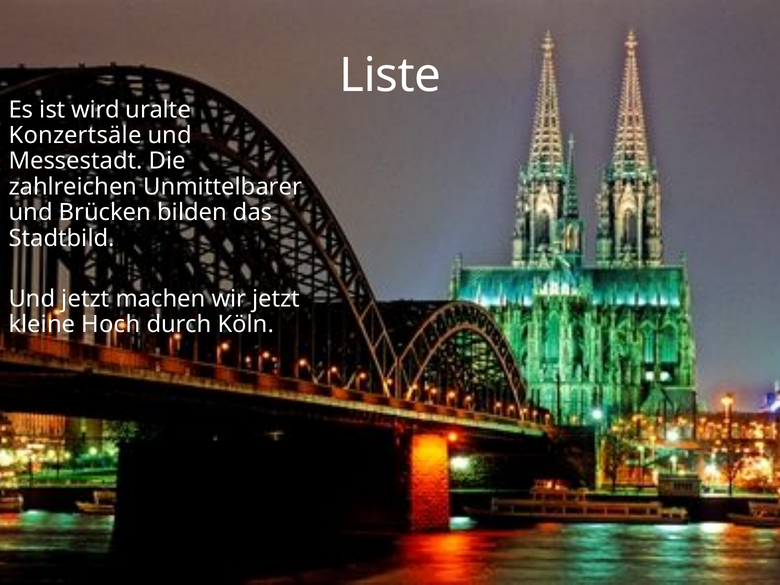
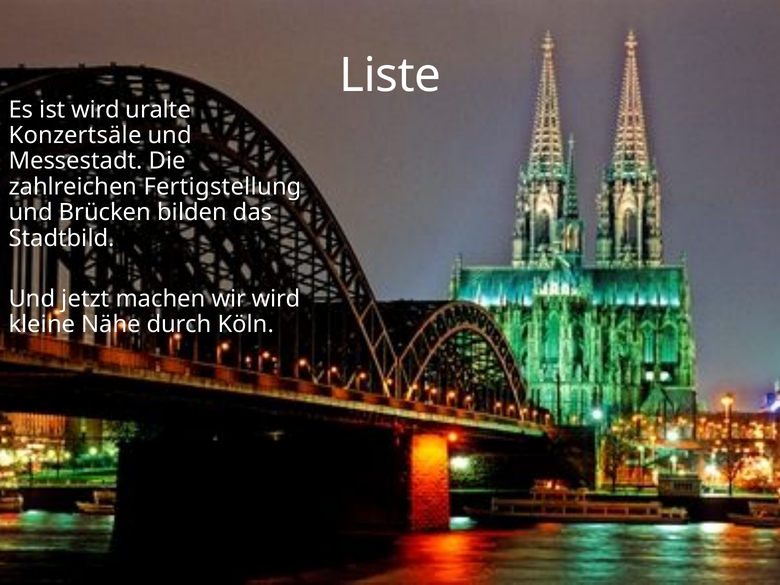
Unmittelbarer: Unmittelbarer -> Fertigstellung
wir jetzt: jetzt -> wird
Hoch: Hoch -> Nähe
